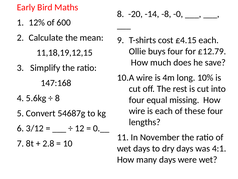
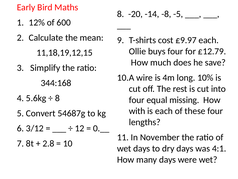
-0: -0 -> -5
£4.15: £4.15 -> £9.97
147:168: 147:168 -> 344:168
wire at (137, 111): wire -> with
